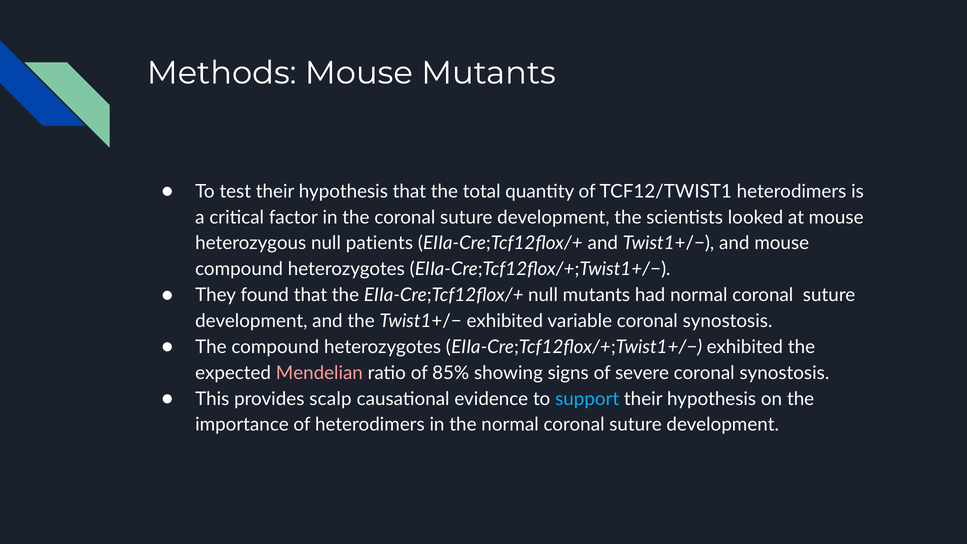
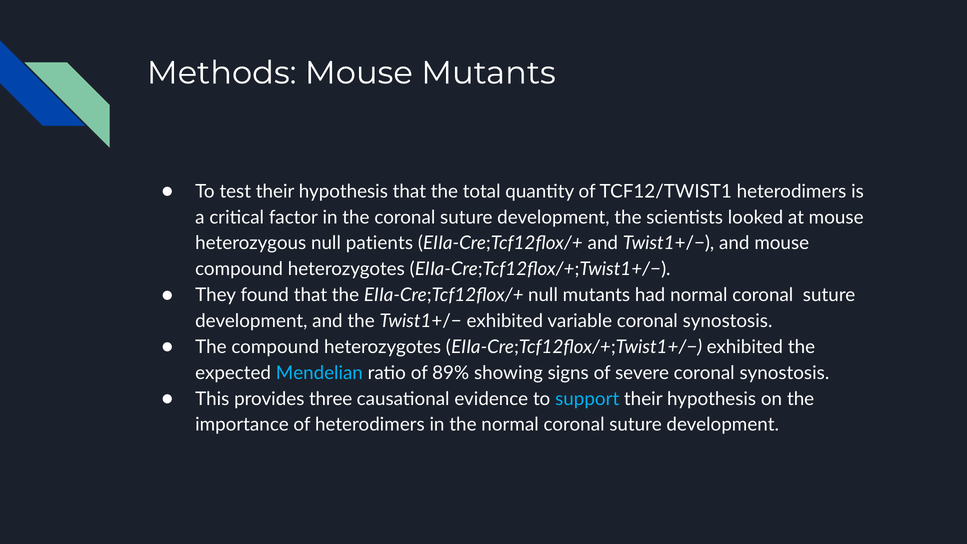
Mendelian colour: pink -> light blue
85%: 85% -> 89%
scalp: scalp -> three
